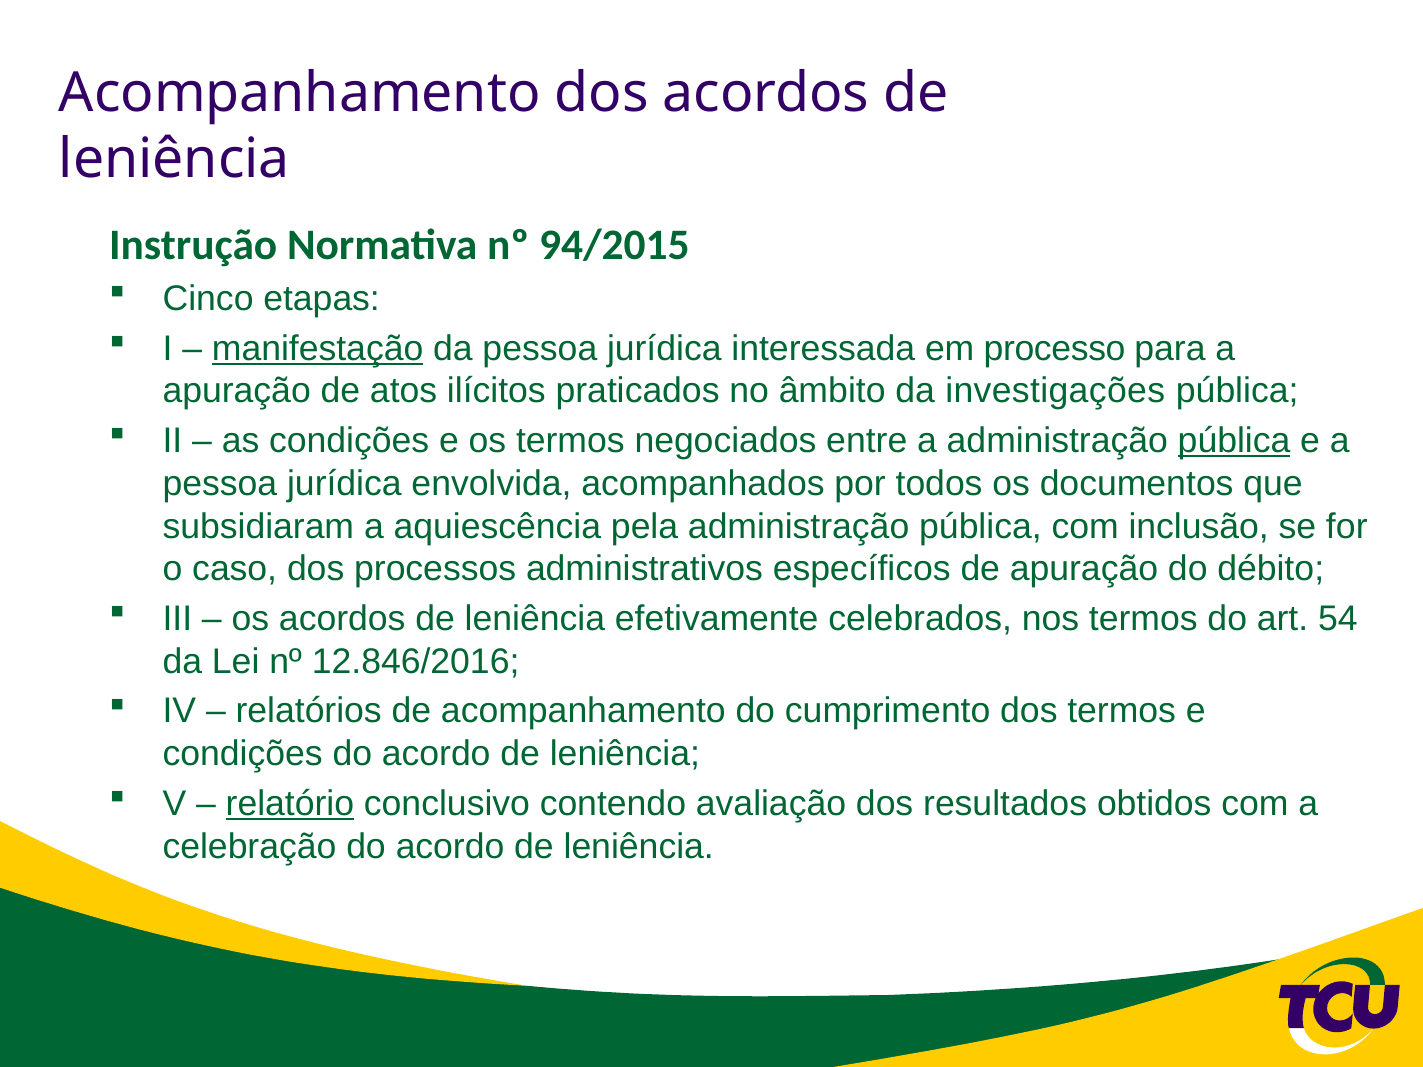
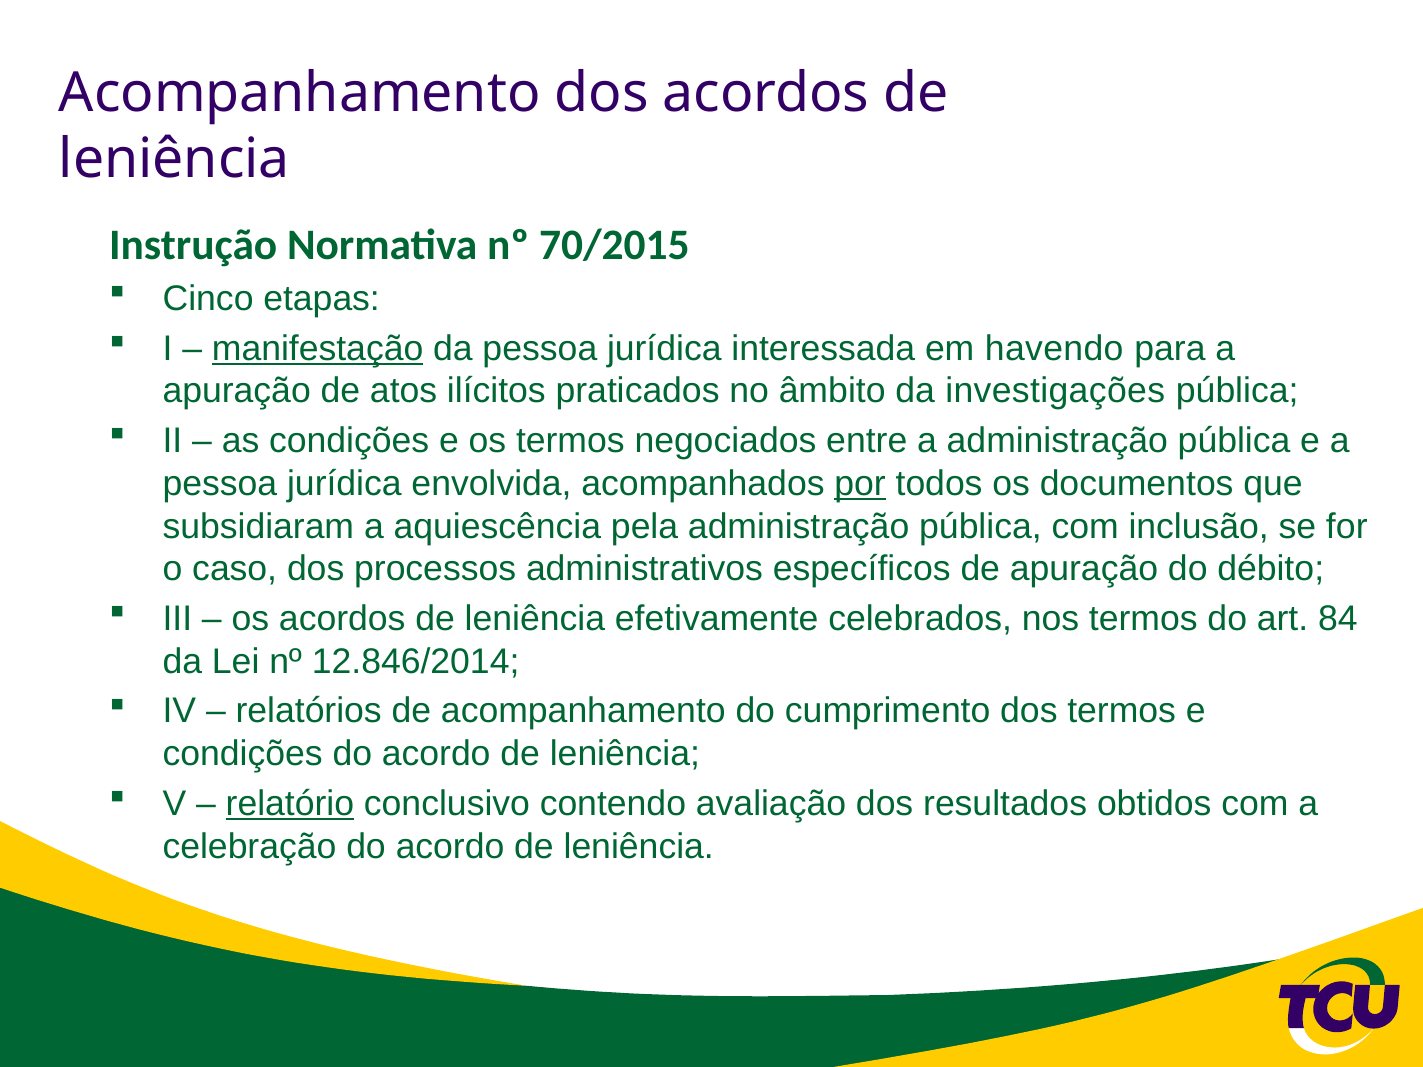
94/2015: 94/2015 -> 70/2015
processo: processo -> havendo
pública at (1234, 441) underline: present -> none
por underline: none -> present
54: 54 -> 84
12.846/2016: 12.846/2016 -> 12.846/2014
